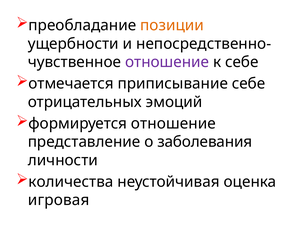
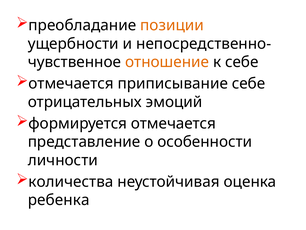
отношение at (167, 62) colour: purple -> orange
формируется отношение: отношение -> отмечается
заболевания: заболевания -> особенности
игровая: игровая -> ребенка
